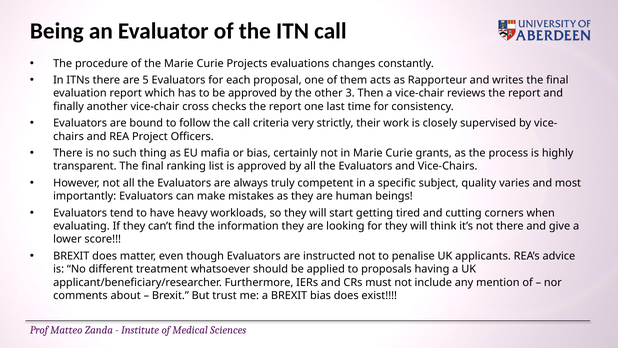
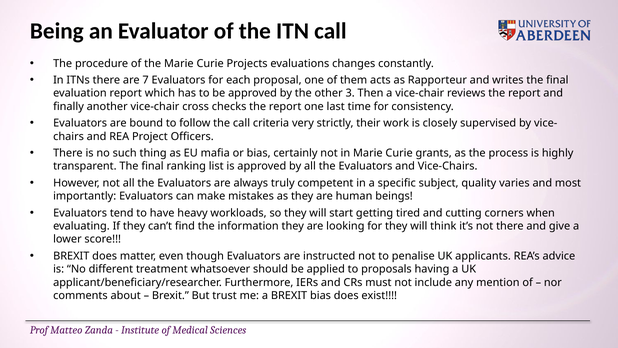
5: 5 -> 7
